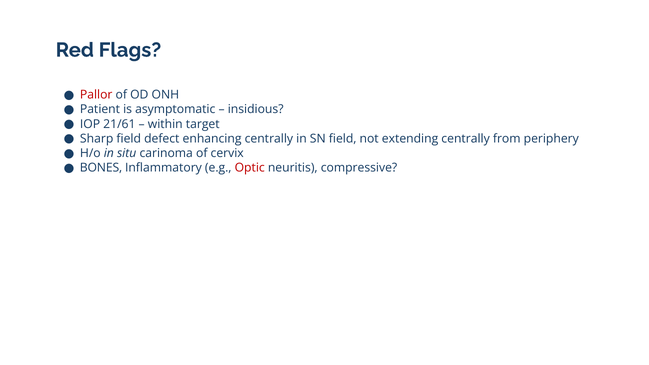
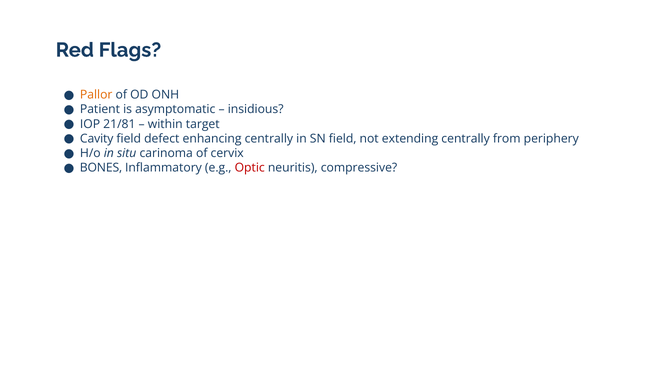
Pallor colour: red -> orange
21/61: 21/61 -> 21/81
Sharp: Sharp -> Cavity
